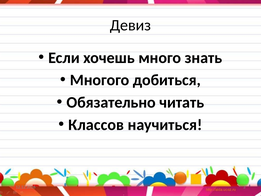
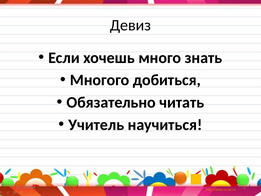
Классов: Классов -> Учитель
